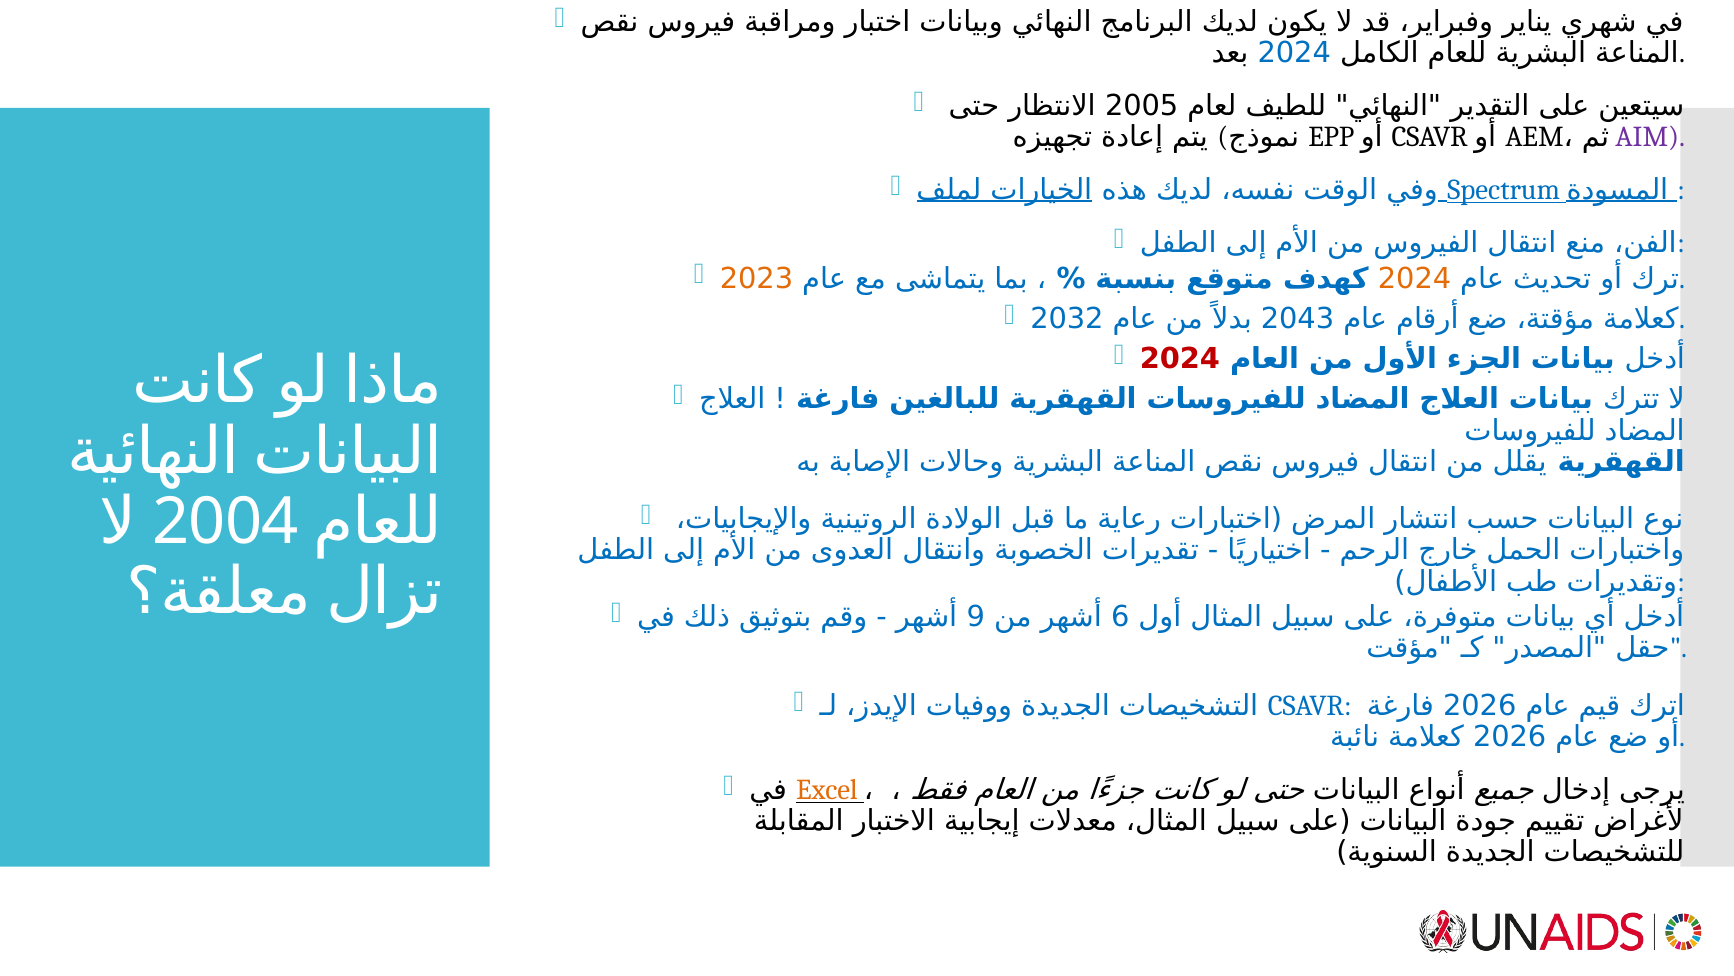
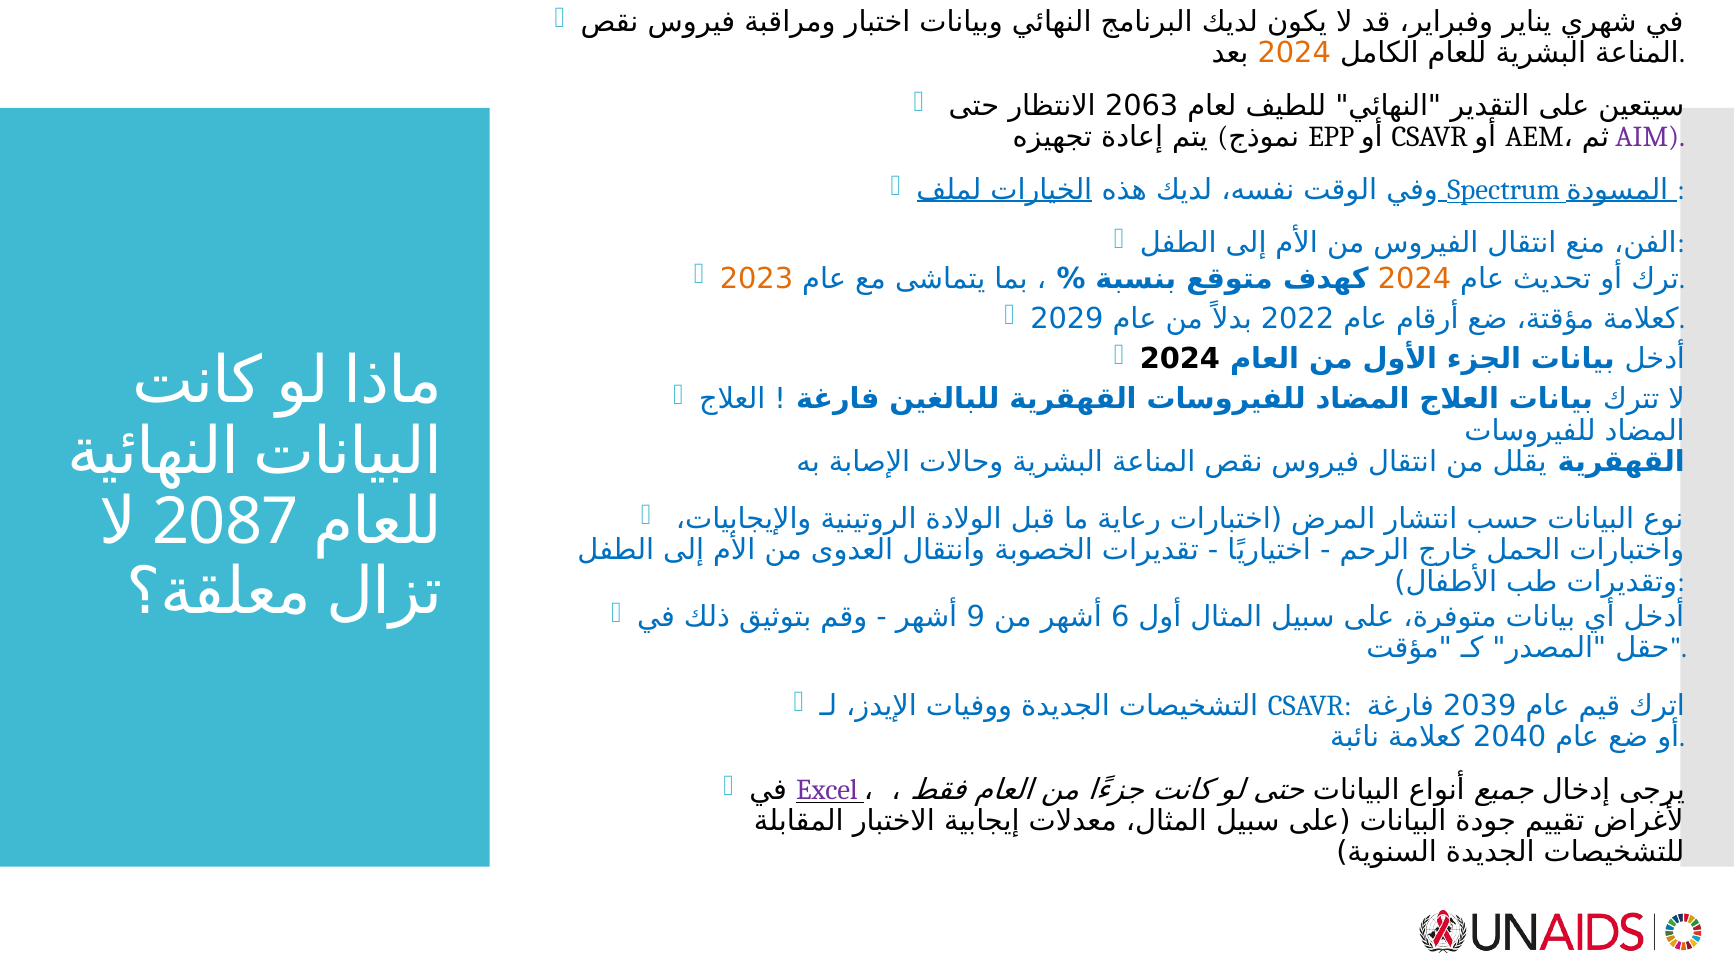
2024 at (1294, 53) colour: blue -> orange
2005: 2005 -> 2063
2032: 2032 -> 2029
2043: 2043 -> 2022
2024 at (1180, 359) colour: red -> black
2004: 2004 -> 2087
2026 at (1480, 705): 2026 -> 2039
2026 at (1510, 737): 2026 -> 2040
Excel colour: orange -> purple
